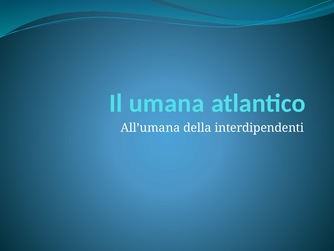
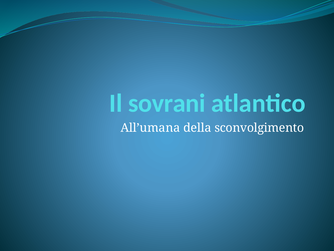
umana: umana -> sovrani
interdipendenti: interdipendenti -> sconvolgimento
